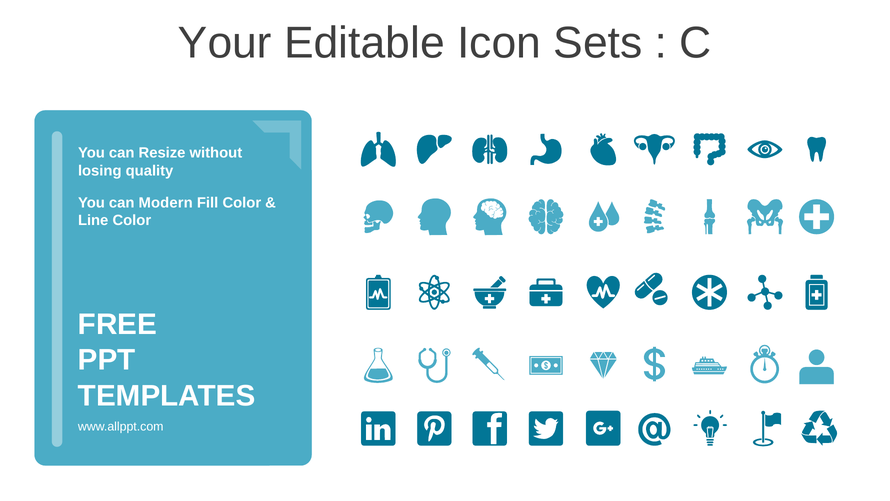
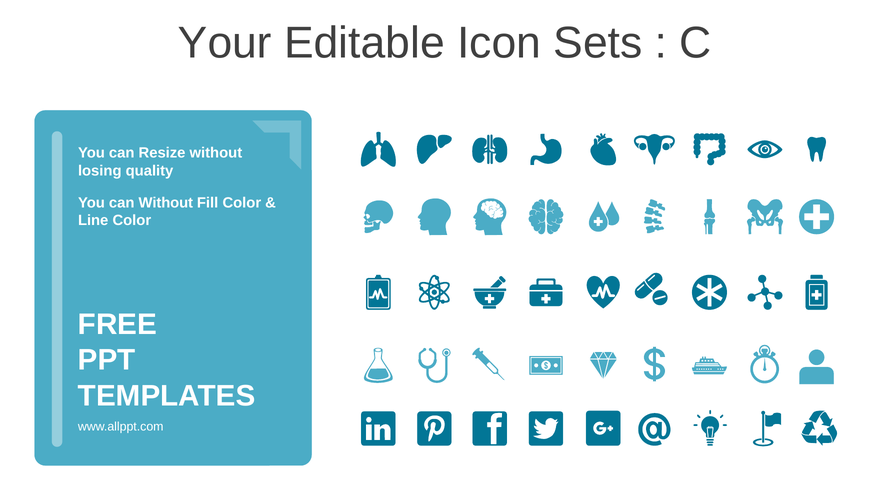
can Modern: Modern -> Without
